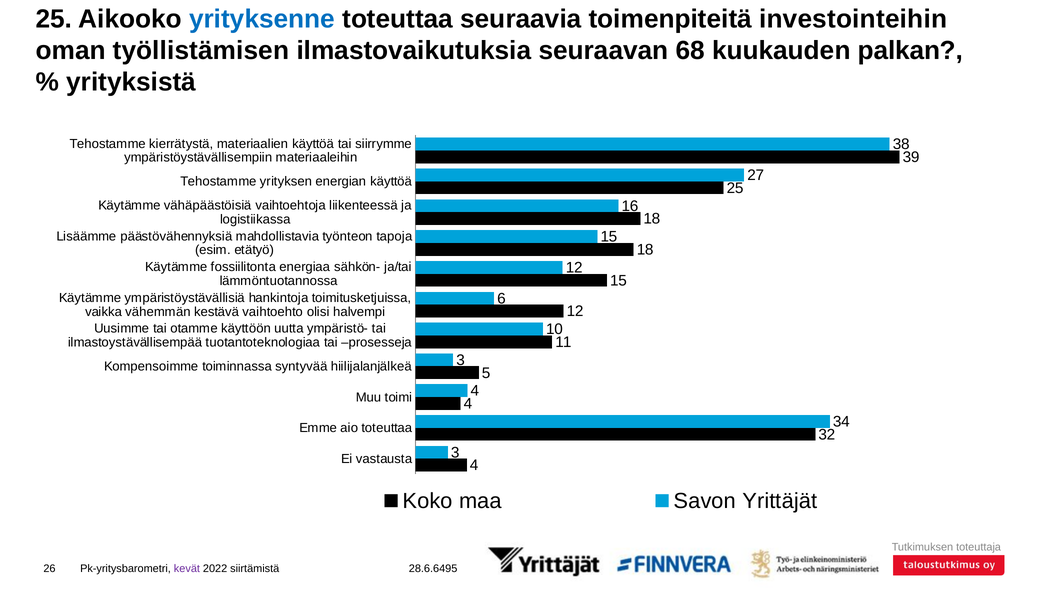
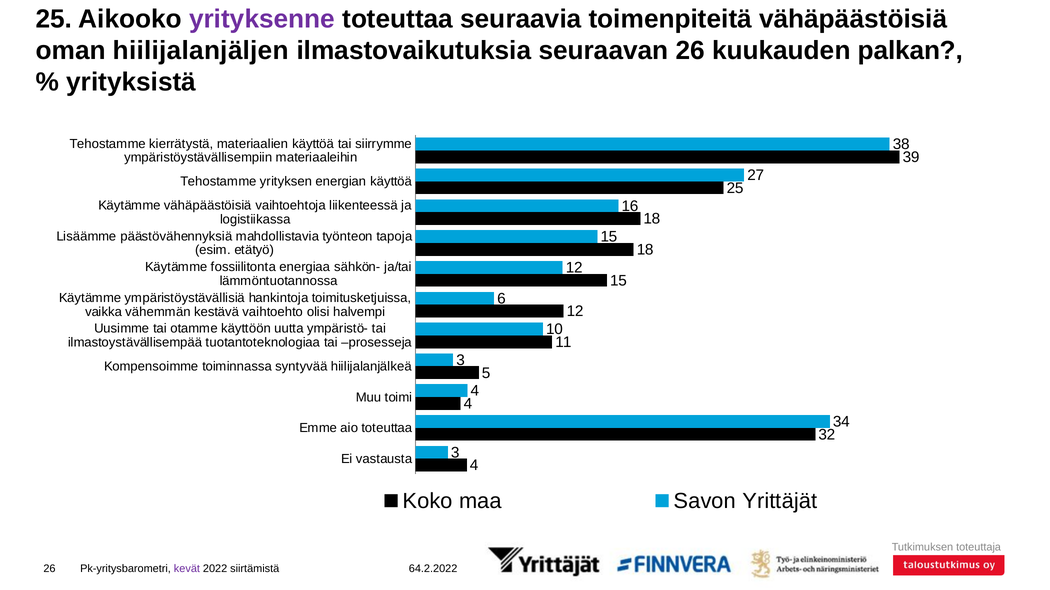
yrityksenne colour: blue -> purple
toimenpiteitä investointeihin: investointeihin -> vähäpäästöisiä
työllistämisen: työllistämisen -> hiilijalanjäljen
seuraavan 68: 68 -> 26
28.6.6495: 28.6.6495 -> 64.2.2022
